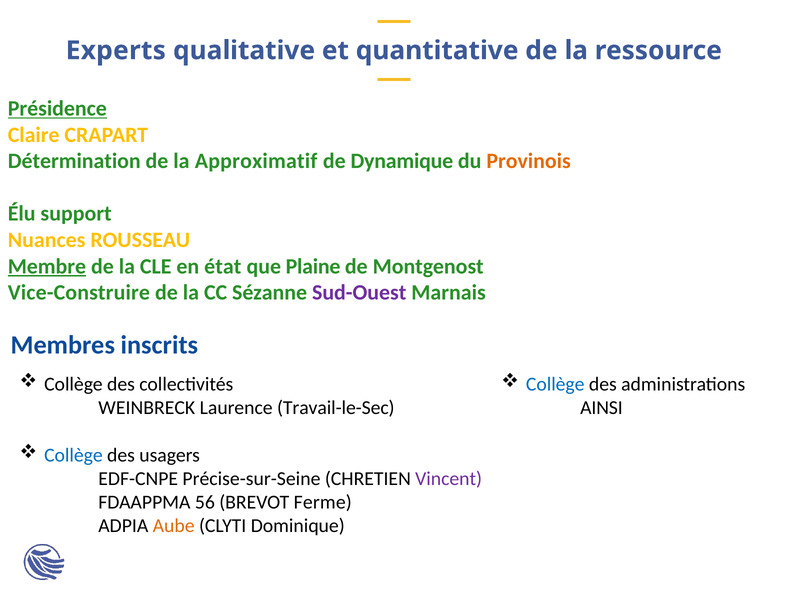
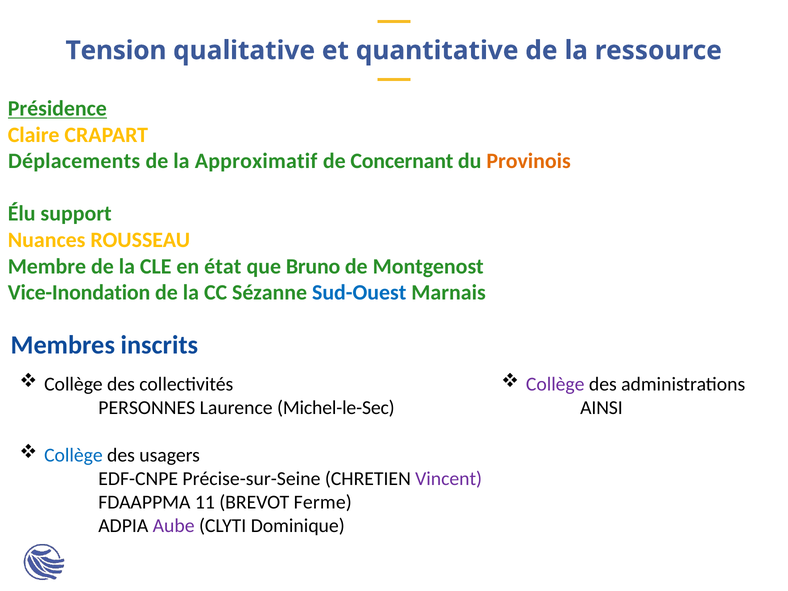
Experts: Experts -> Tension
Détermination: Détermination -> Déplacements
Dynamique: Dynamique -> Concernant
Membre underline: present -> none
Plaine: Plaine -> Bruno
Vice-Construire: Vice-Construire -> Vice-Inondation
Sud-Ouest colour: purple -> blue
Collège at (555, 384) colour: blue -> purple
WEINBRECK: WEINBRECK -> PERSONNES
Travail-le-Sec: Travail-le-Sec -> Michel-le-Sec
56: 56 -> 11
Aube colour: orange -> purple
